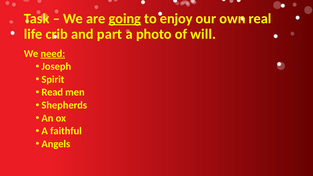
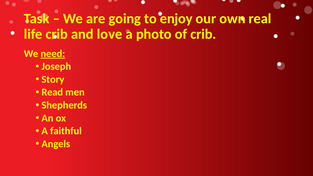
going underline: present -> none
part: part -> love
of will: will -> crib
Spirit: Spirit -> Story
